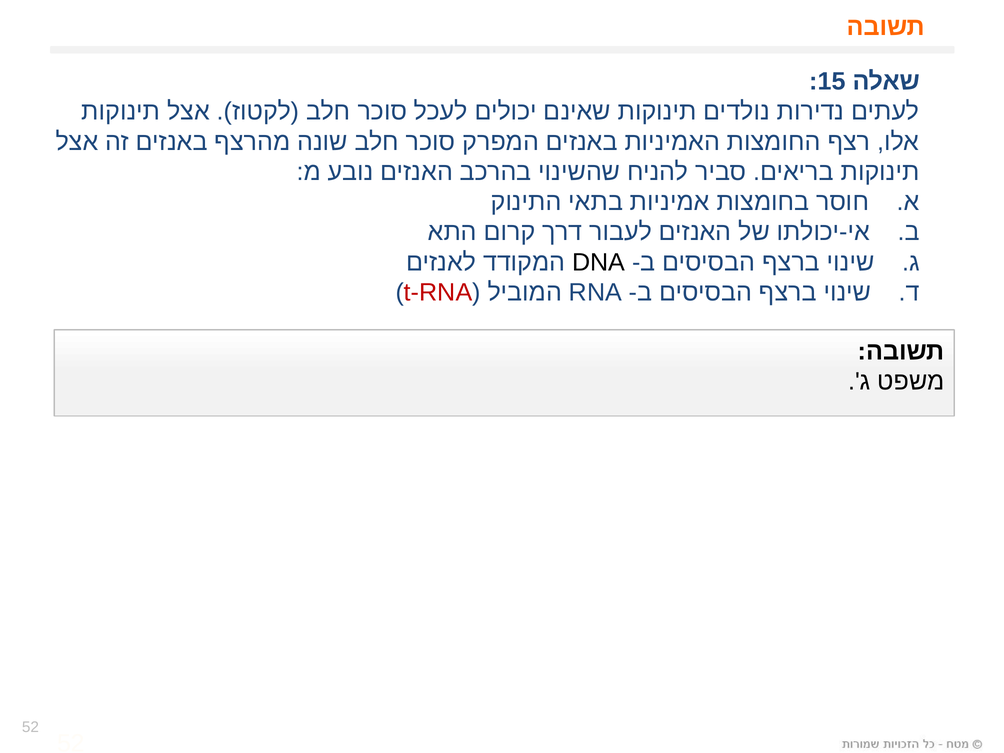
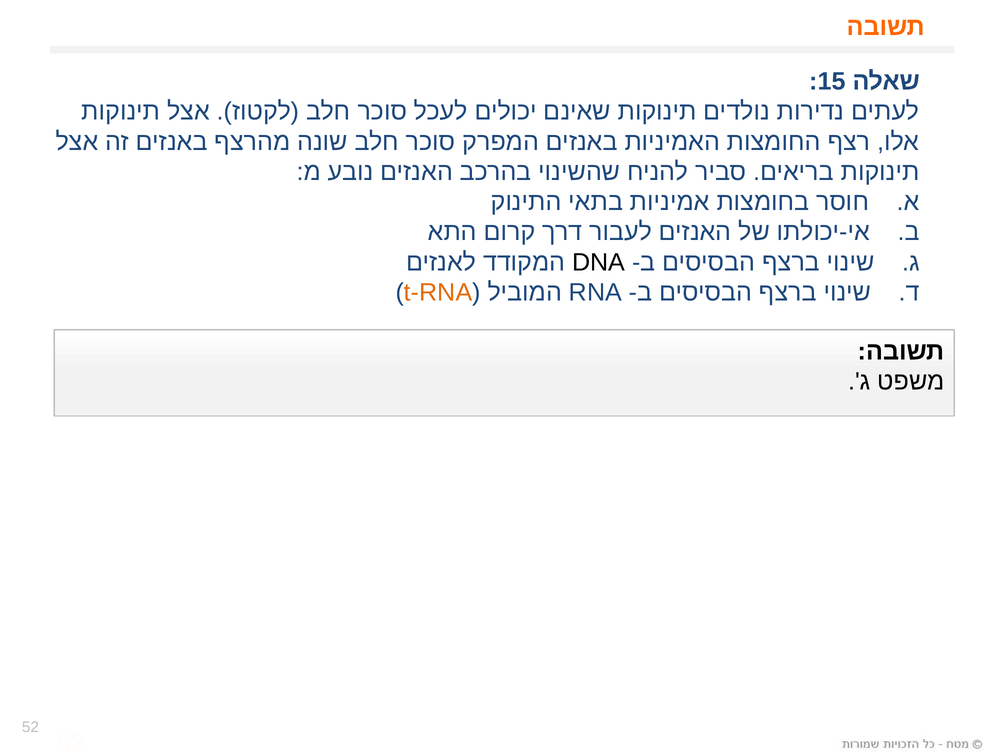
t-RNA colour: red -> orange
